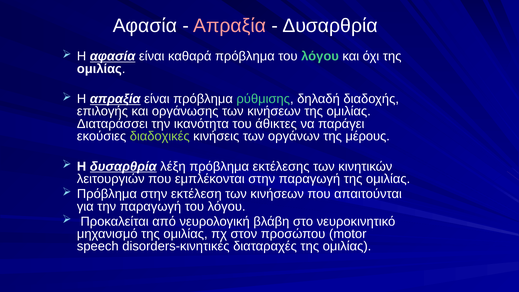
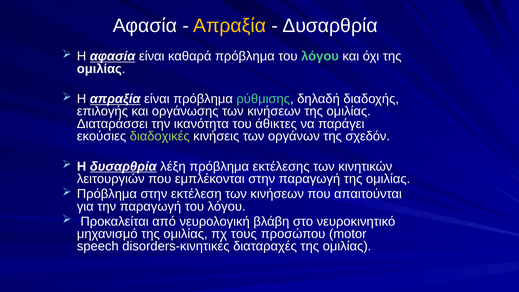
Απραξία at (230, 26) colour: pink -> yellow
μέρους: μέρους -> σχεδόν
στον: στον -> τους
